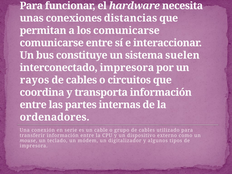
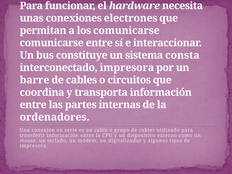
distancias: distancias -> electrones
suelen: suelen -> consta
rayos: rayos -> barre
